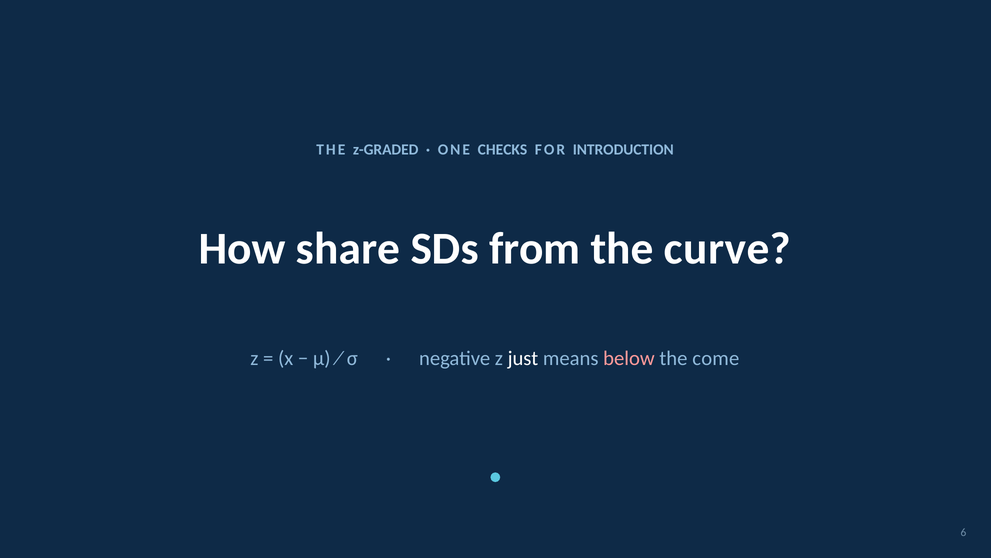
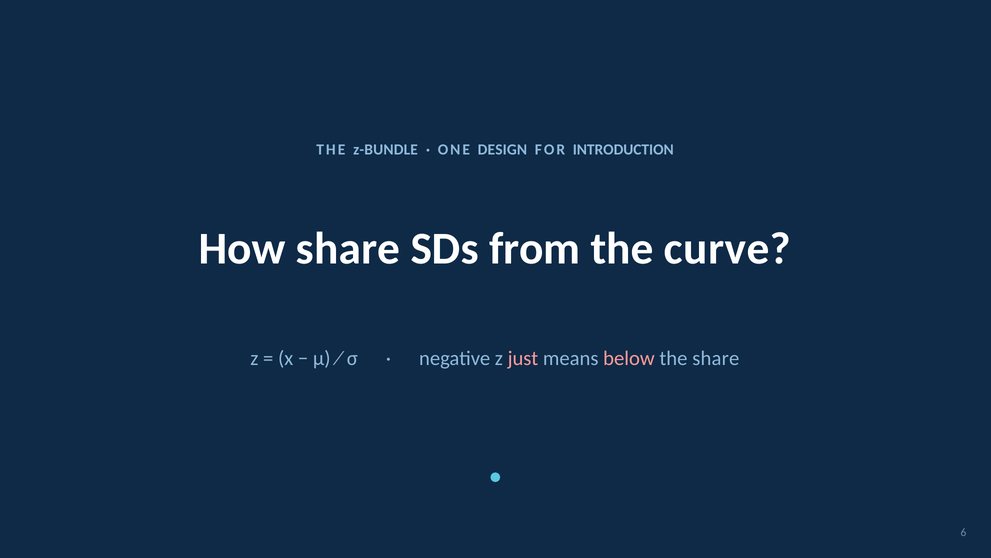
z-GRADED: z-GRADED -> z-BUNDLE
CHECKS: CHECKS -> DESIGN
just colour: white -> pink
the come: come -> share
